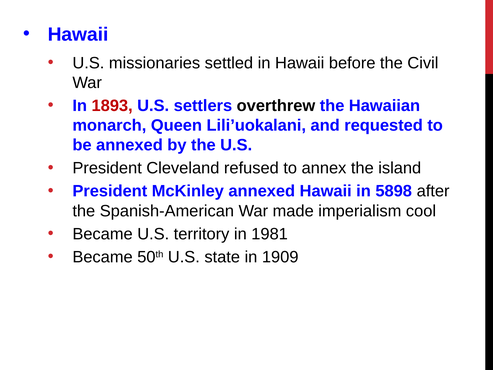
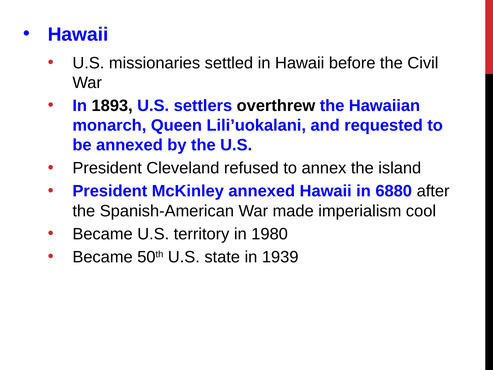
1893 colour: red -> black
5898: 5898 -> 6880
1981: 1981 -> 1980
1909: 1909 -> 1939
